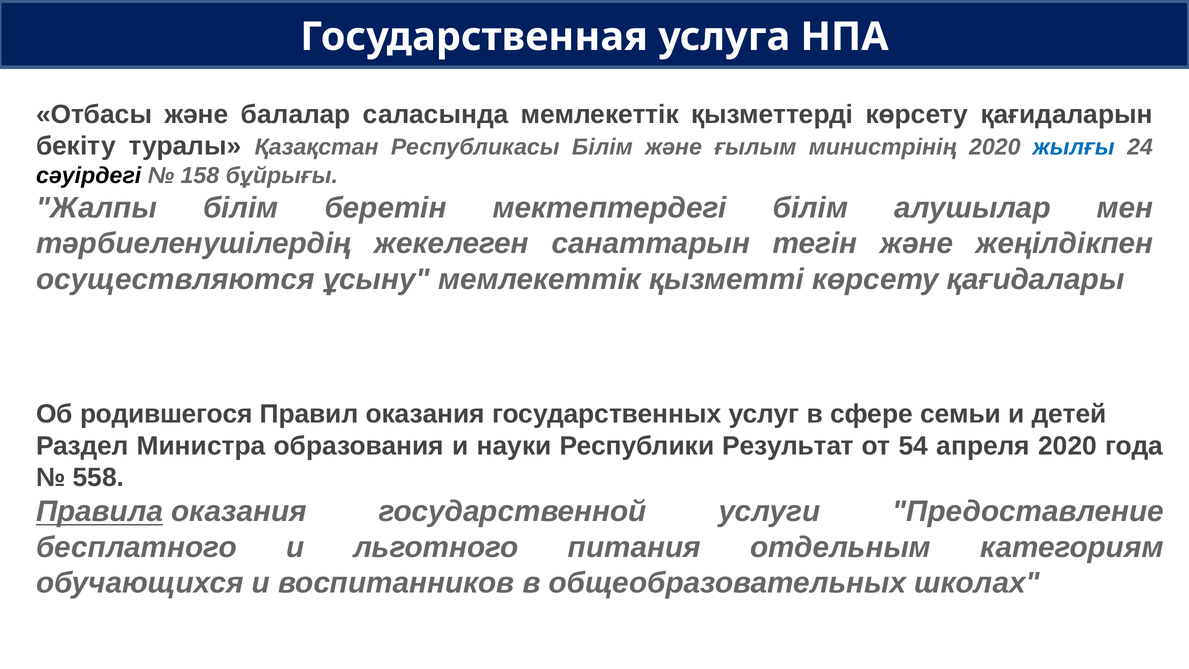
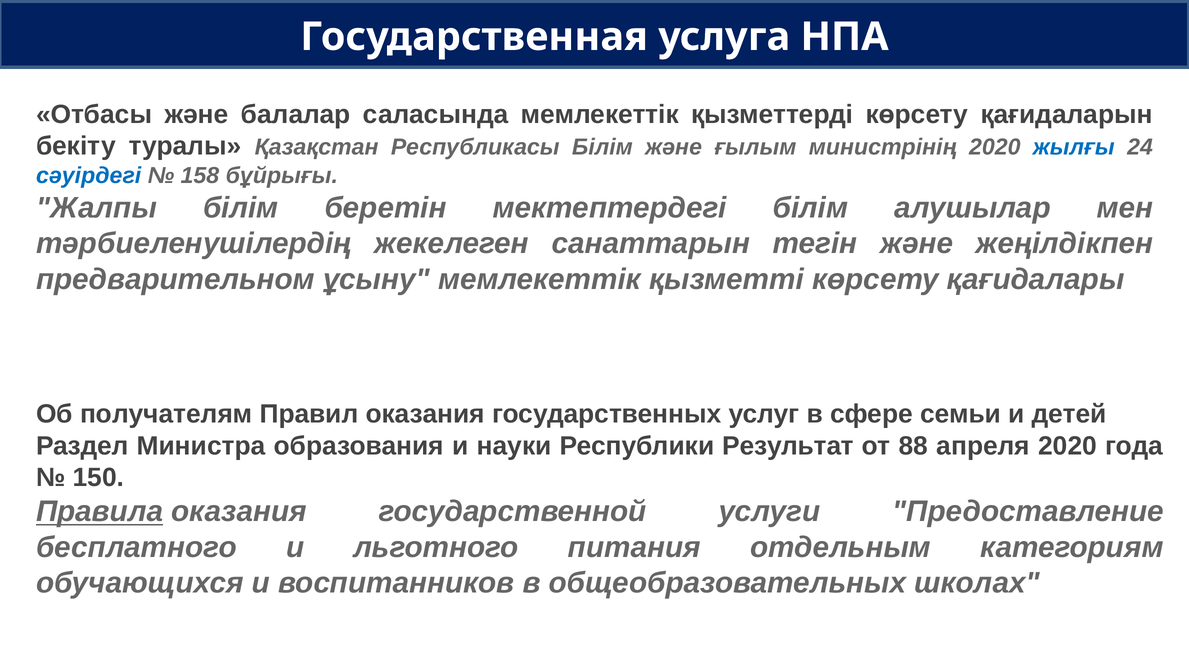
сәуірдегі colour: black -> blue
осуществляются: осуществляются -> предварительном
родившегося: родившегося -> получателям
54: 54 -> 88
558: 558 -> 150
